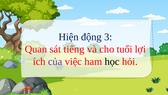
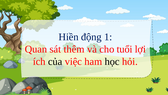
Hiện: Hiện -> Hiền
3: 3 -> 1
tiếng: tiếng -> thêm
của colour: purple -> black
